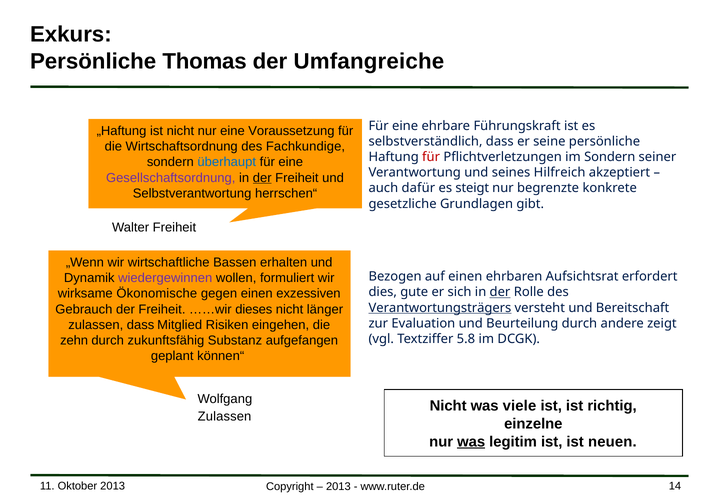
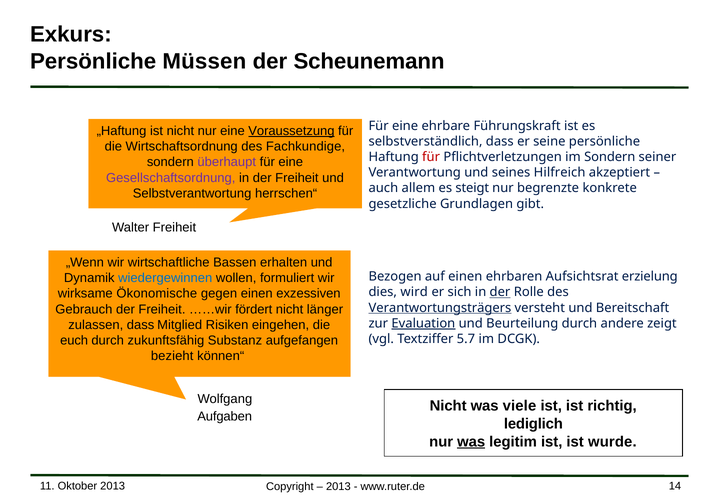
Thomas: Thomas -> Müssen
Umfangreiche: Umfangreiche -> Scheunemann
Voraussetzung underline: none -> present
überhaupt colour: blue -> purple
der at (262, 178) underline: present -> none
dafür: dafür -> allem
wiedergewinnen colour: purple -> blue
erfordert: erfordert -> erzielung
gute: gute -> wird
dieses: dieses -> fördert
Evaluation underline: none -> present
zehn: zehn -> euch
5.8: 5.8 -> 5.7
geplant: geplant -> bezieht
Zulassen at (225, 417): Zulassen -> Aufgaben
einzelne: einzelne -> lediglich
neuen: neuen -> wurde
